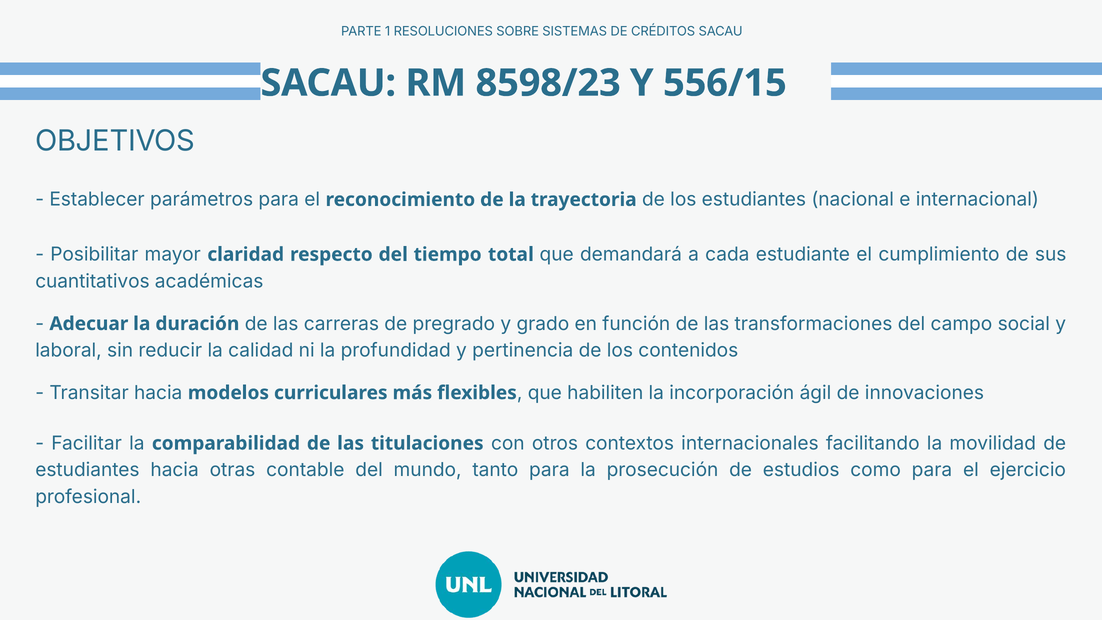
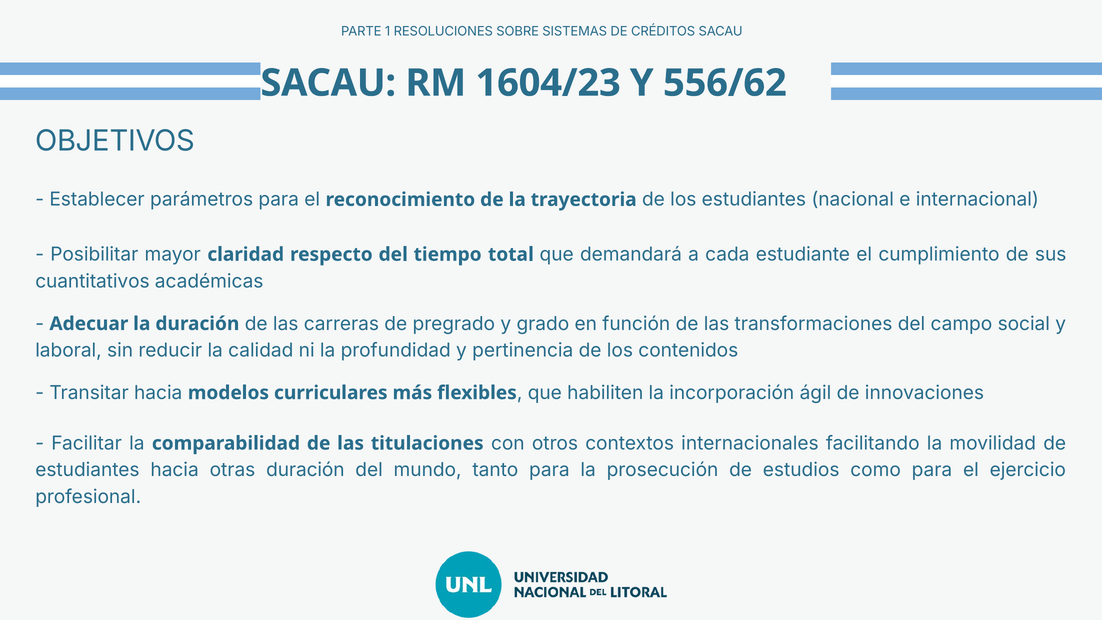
8598/23: 8598/23 -> 1604/23
556/15: 556/15 -> 556/62
otras contable: contable -> duración
